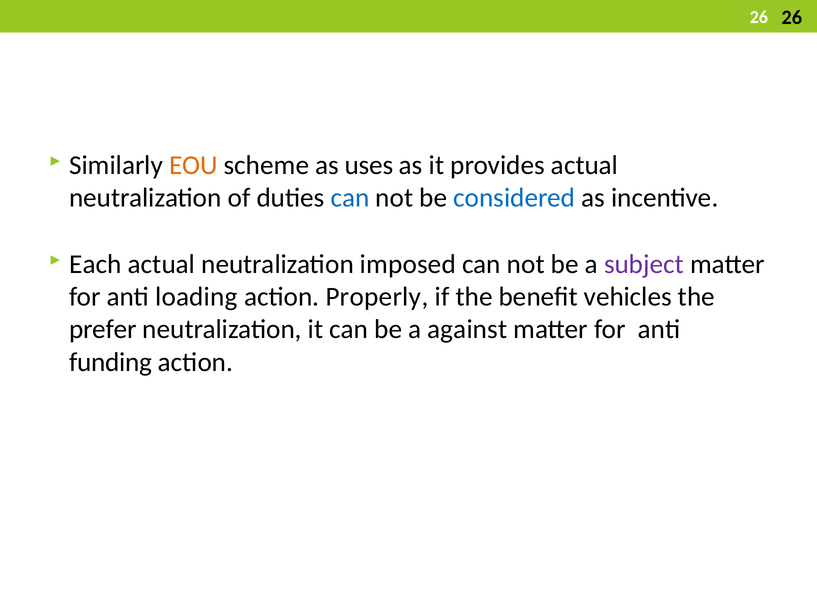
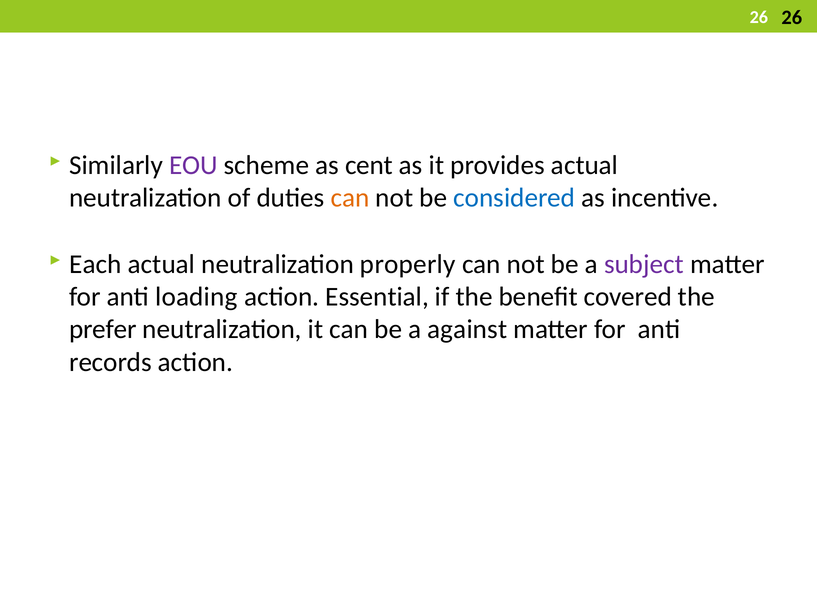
EOU colour: orange -> purple
uses: uses -> cent
can at (350, 198) colour: blue -> orange
imposed: imposed -> properly
Properly: Properly -> Essential
vehicles: vehicles -> covered
funding: funding -> records
